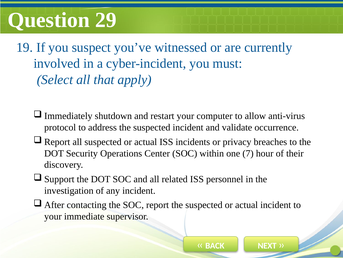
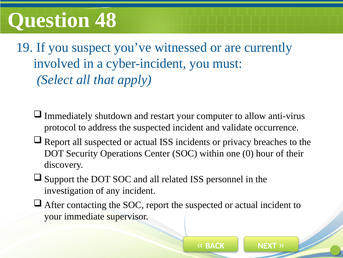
29: 29 -> 48
7: 7 -> 0
